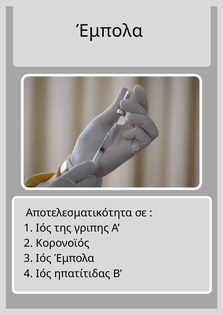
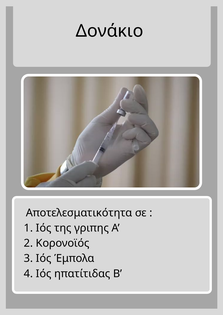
Έμπολα at (109, 31): Έμπολα -> Δονάκιο
